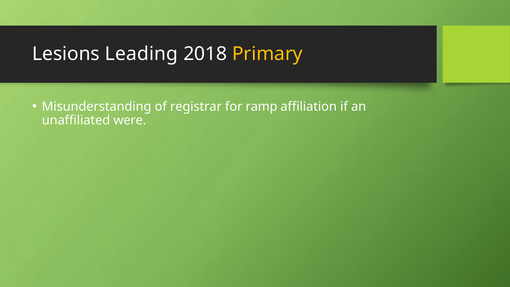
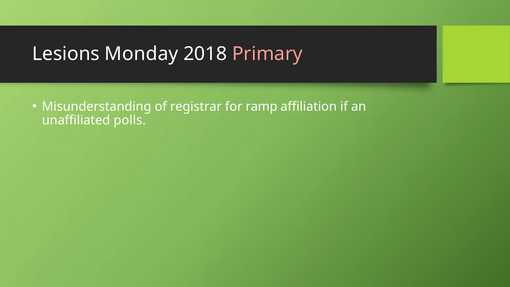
Leading: Leading -> Monday
Primary colour: yellow -> pink
were: were -> polls
